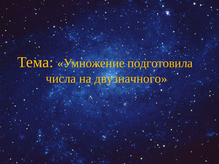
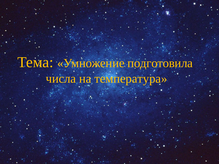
двузначного: двузначного -> температура
